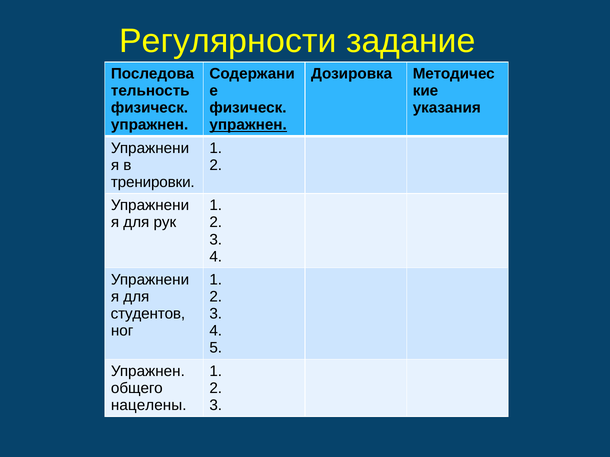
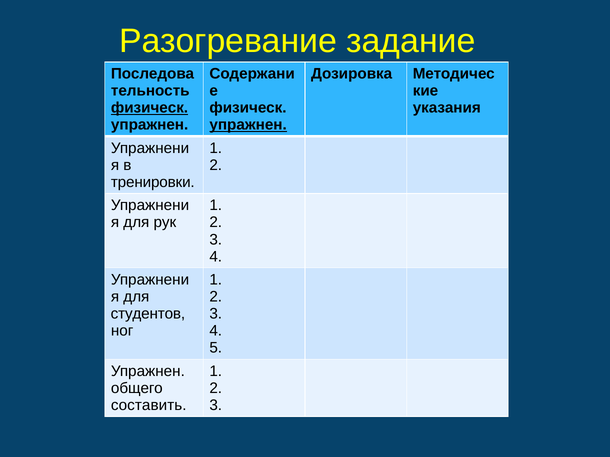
Регулярности: Регулярности -> Разогревание
физическ at (150, 108) underline: none -> present
нацелены: нацелены -> составить
